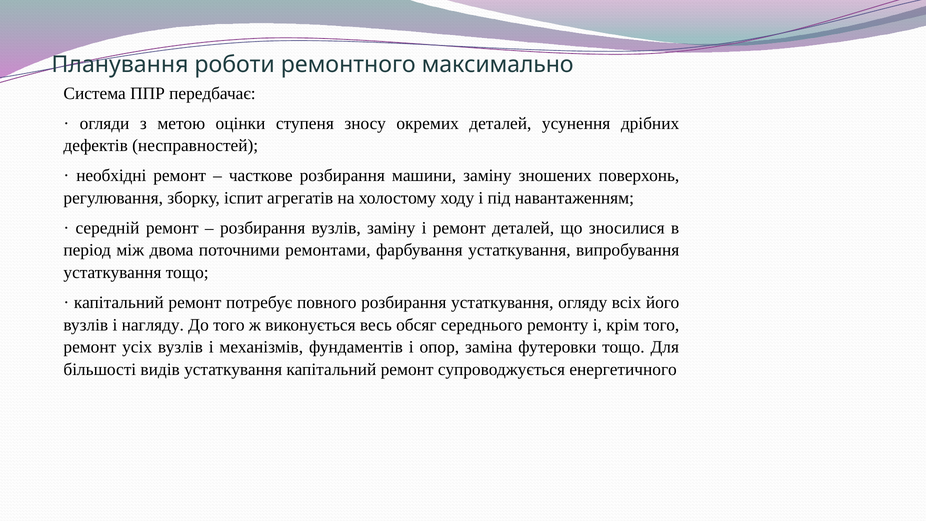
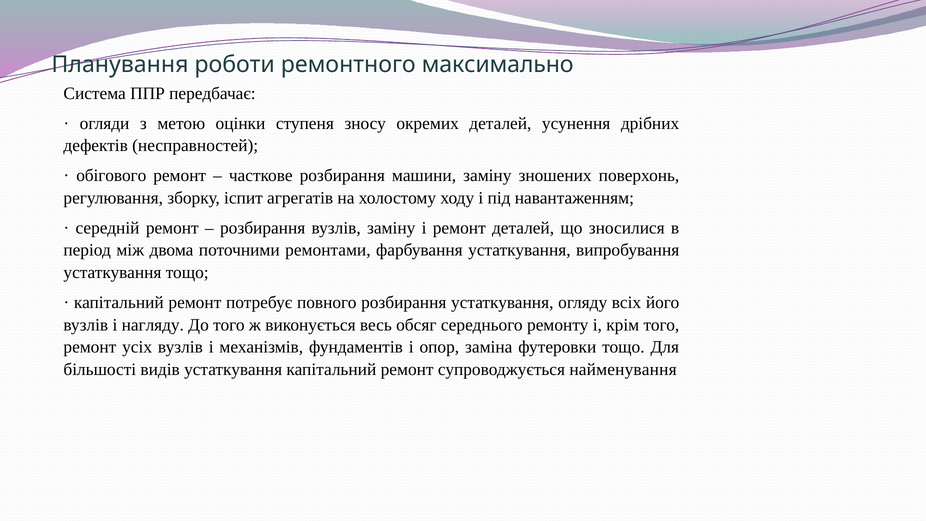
необхідні: необхідні -> обігового
енергетичного: енергетичного -> найменування
